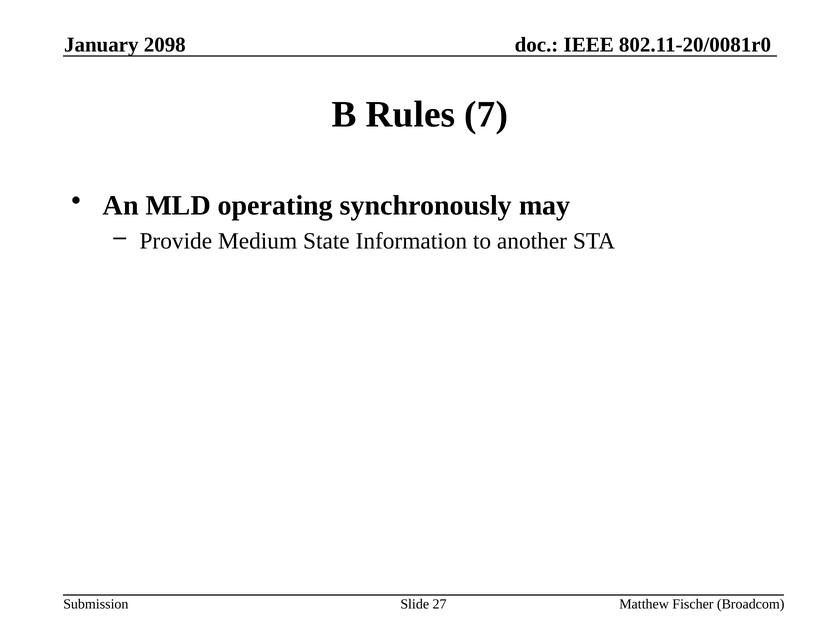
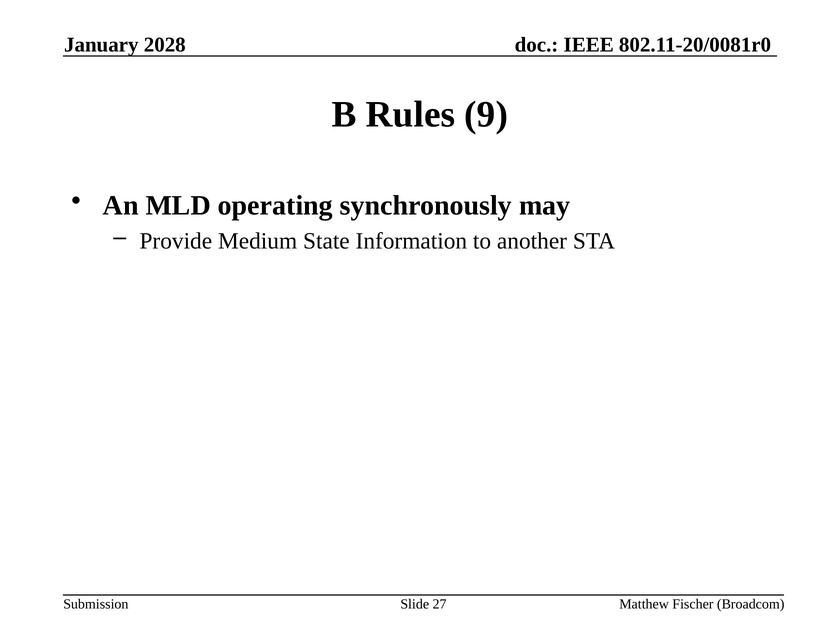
2098: 2098 -> 2028
7: 7 -> 9
